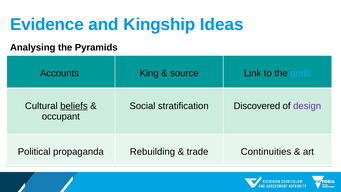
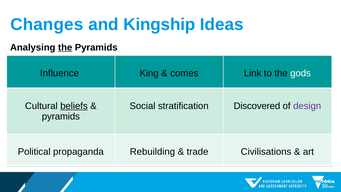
Evidence: Evidence -> Changes
the at (65, 47) underline: none -> present
Accounts: Accounts -> Influence
source: source -> comes
gods colour: light blue -> white
occupant at (61, 116): occupant -> pyramids
Continuities: Continuities -> Civilisations
